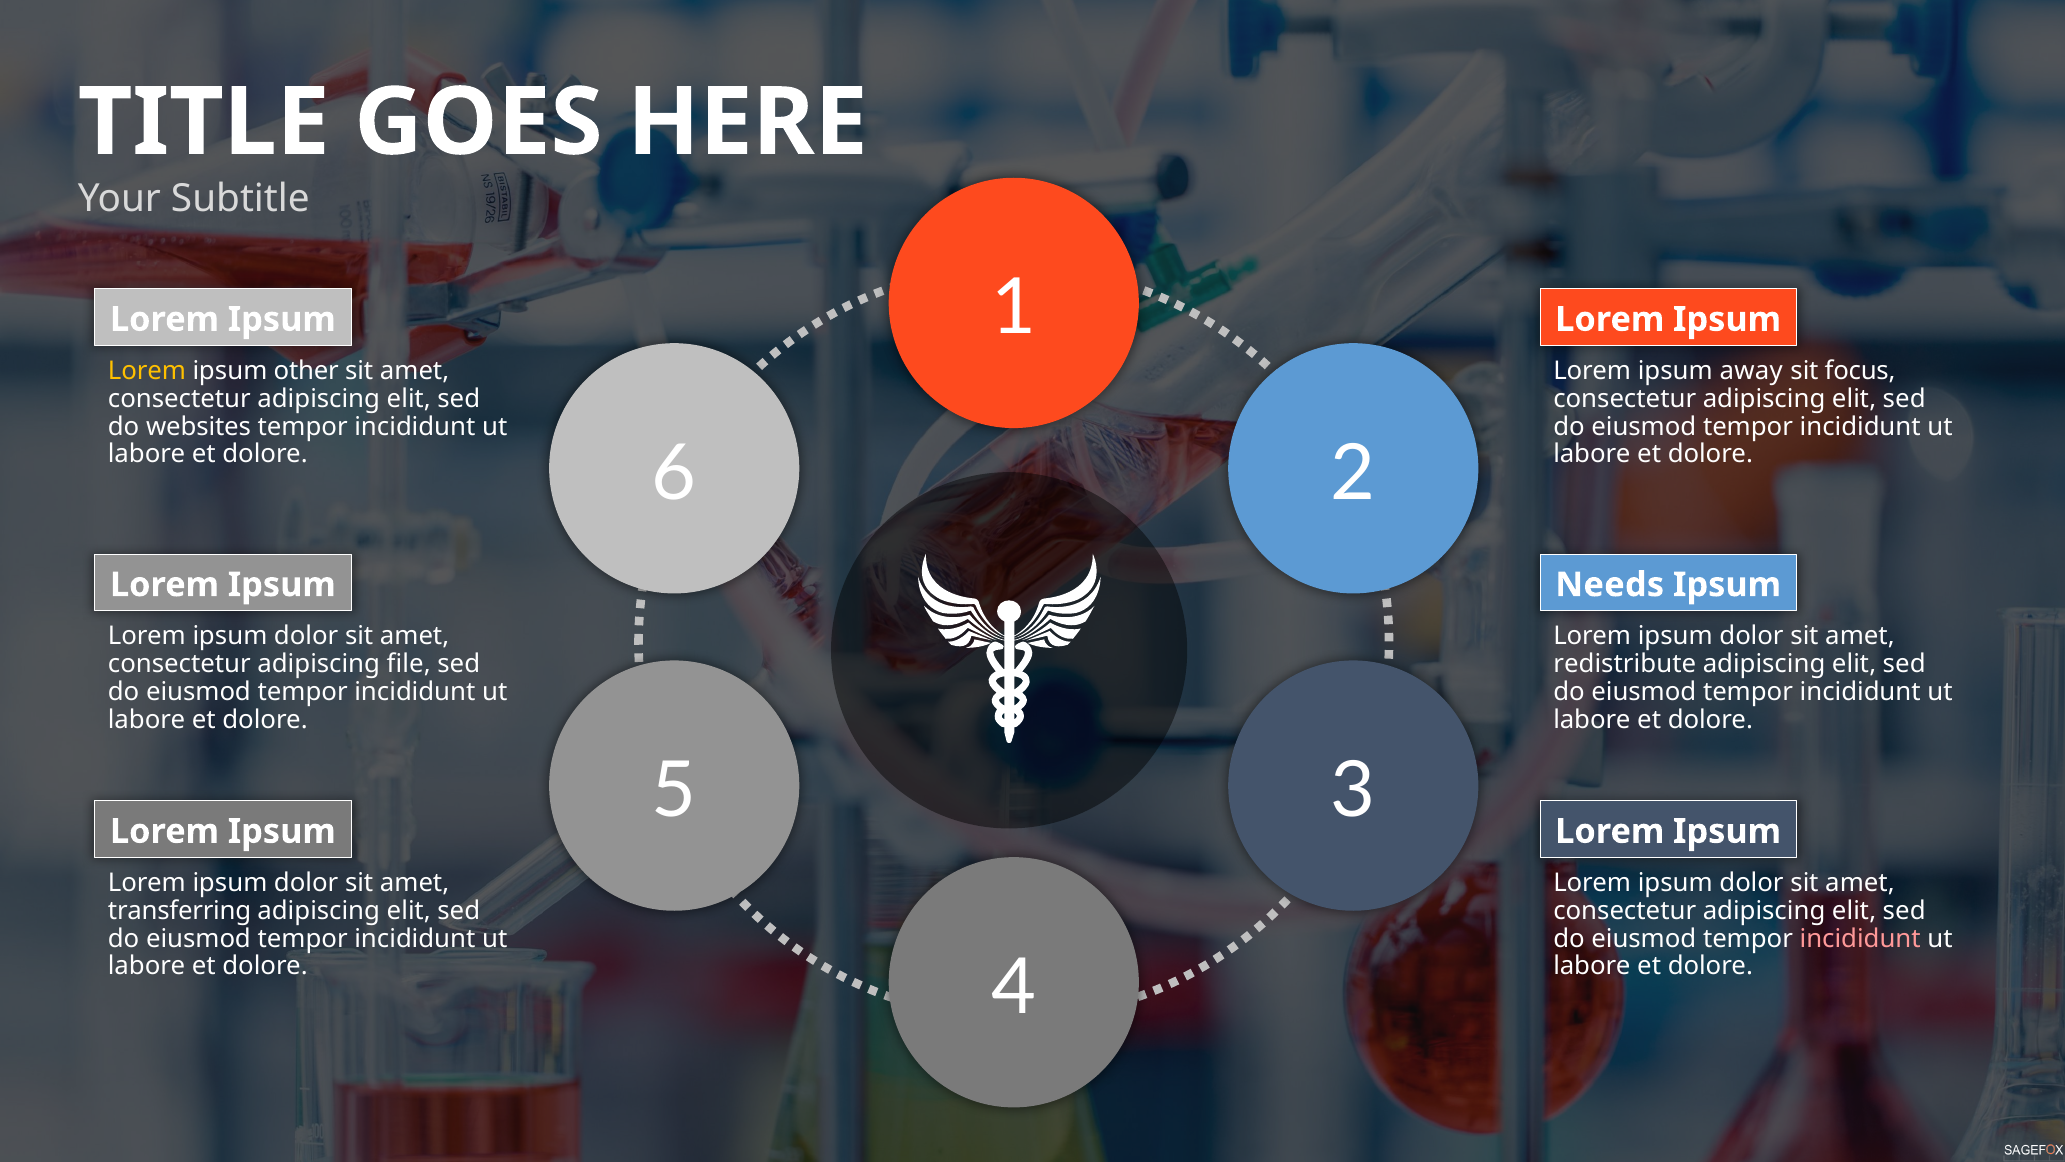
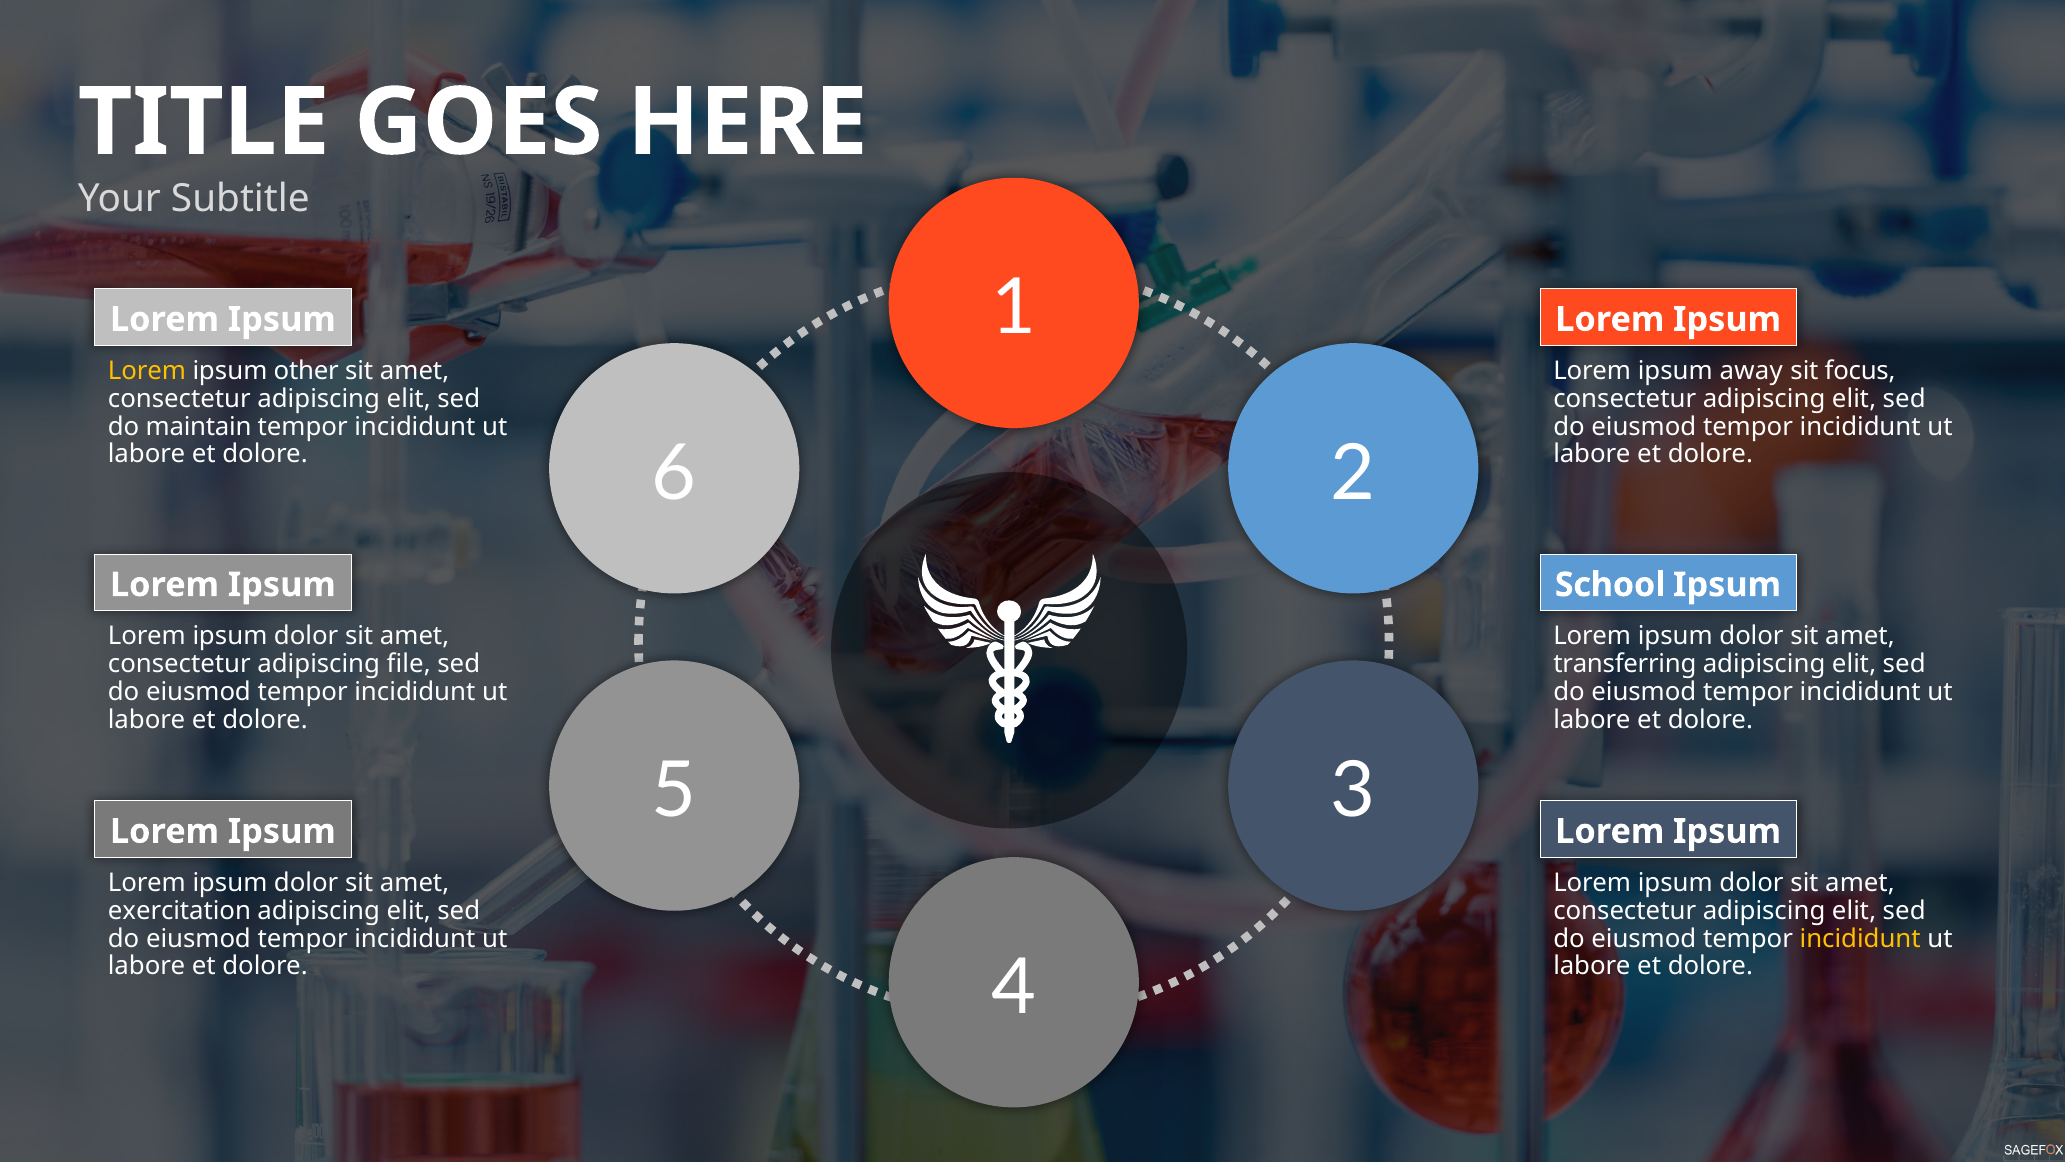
websites: websites -> maintain
Needs: Needs -> School
redistribute: redistribute -> transferring
transferring: transferring -> exercitation
incididunt at (1860, 938) colour: pink -> yellow
